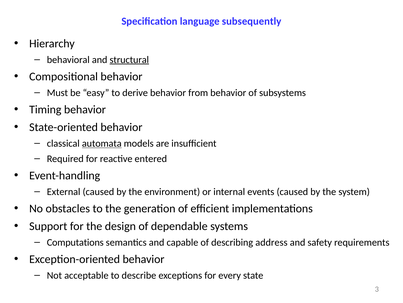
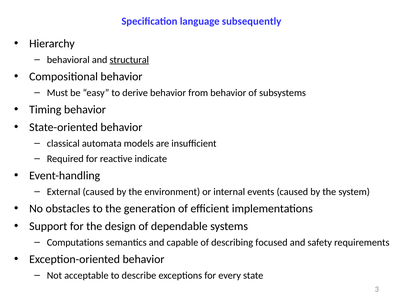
automata underline: present -> none
entered: entered -> indicate
address: address -> focused
